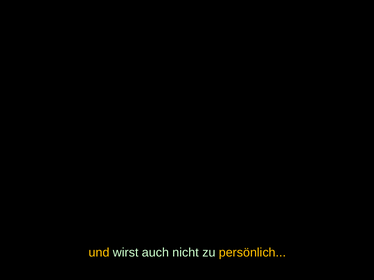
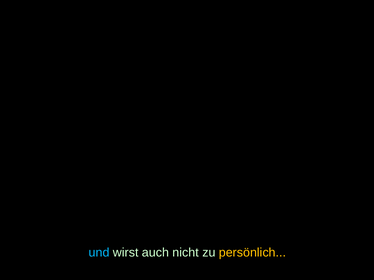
und colour: yellow -> light blue
